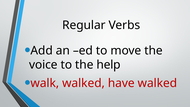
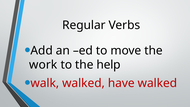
voice: voice -> work
